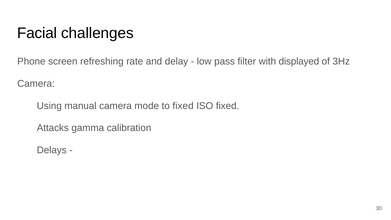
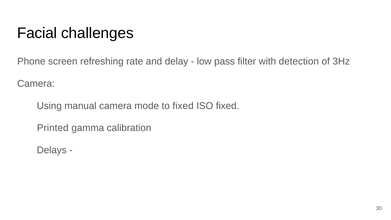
displayed: displayed -> detection
Attacks: Attacks -> Printed
